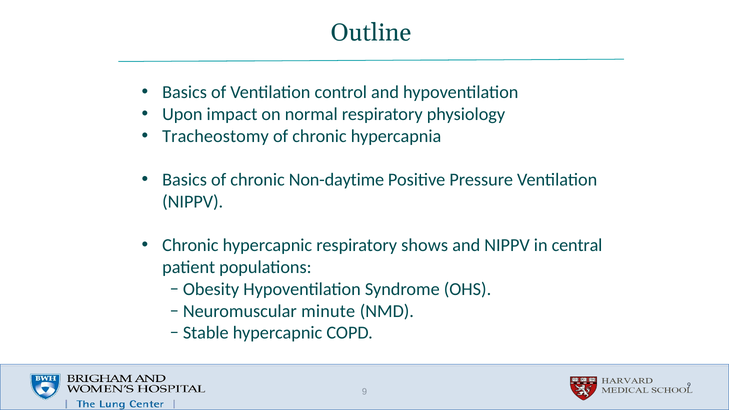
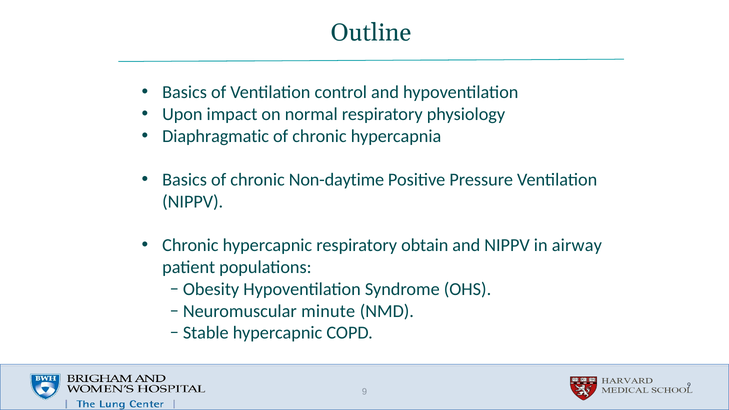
Tracheostomy: Tracheostomy -> Diaphragmatic
shows: shows -> obtain
central: central -> airway
